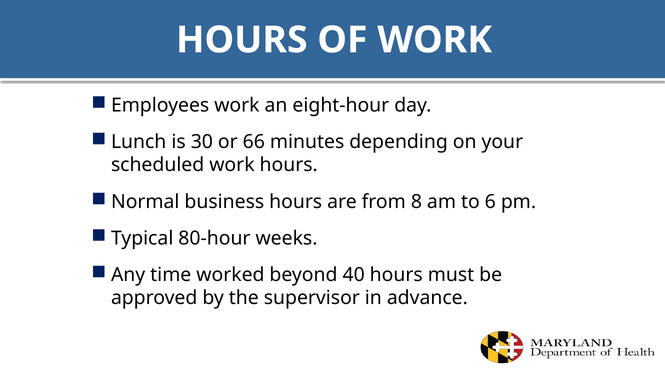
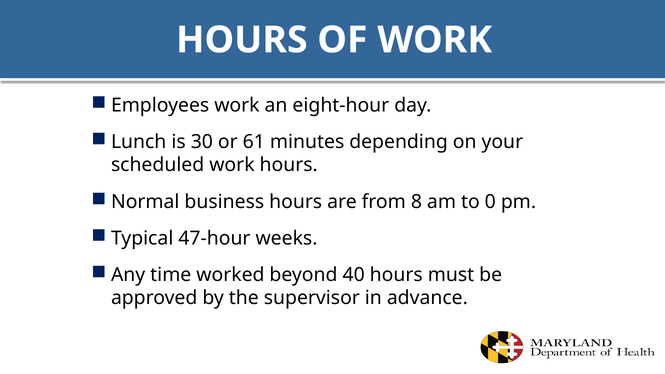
66: 66 -> 61
6: 6 -> 0
80-hour: 80-hour -> 47-hour
